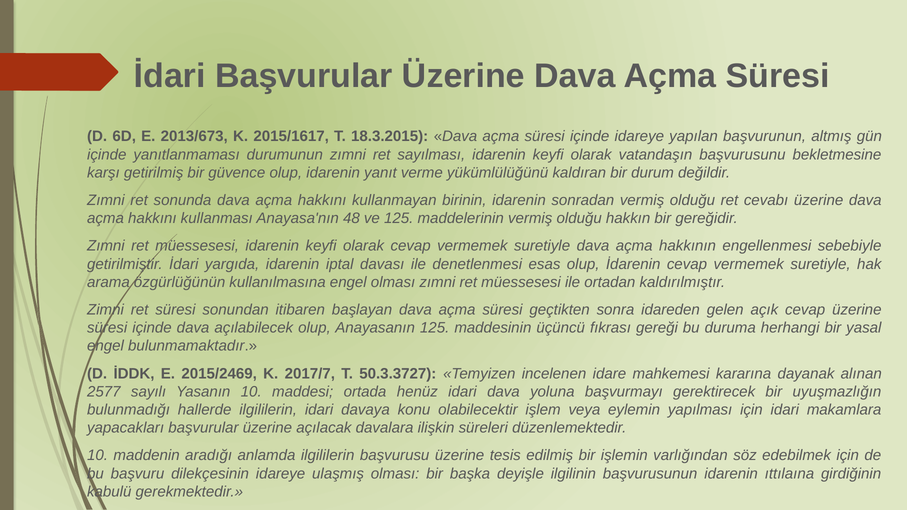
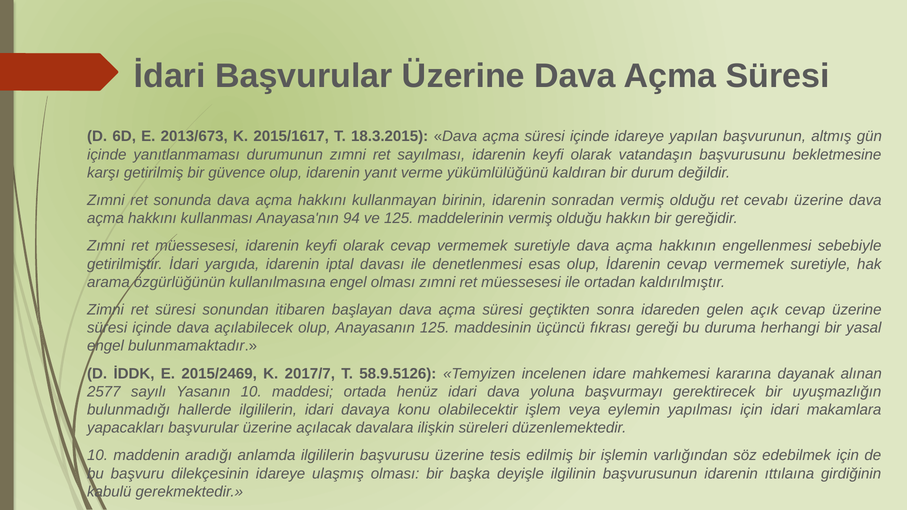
48: 48 -> 94
50.3.3727: 50.3.3727 -> 58.9.5126
